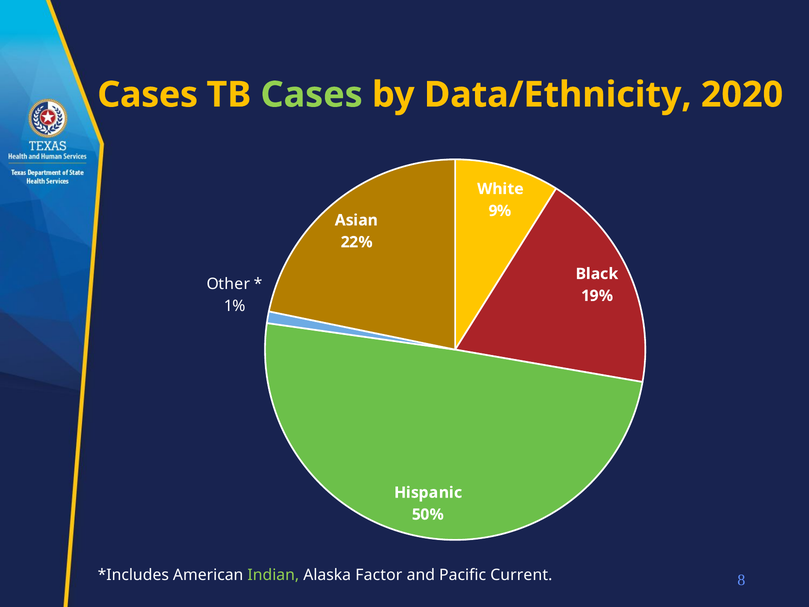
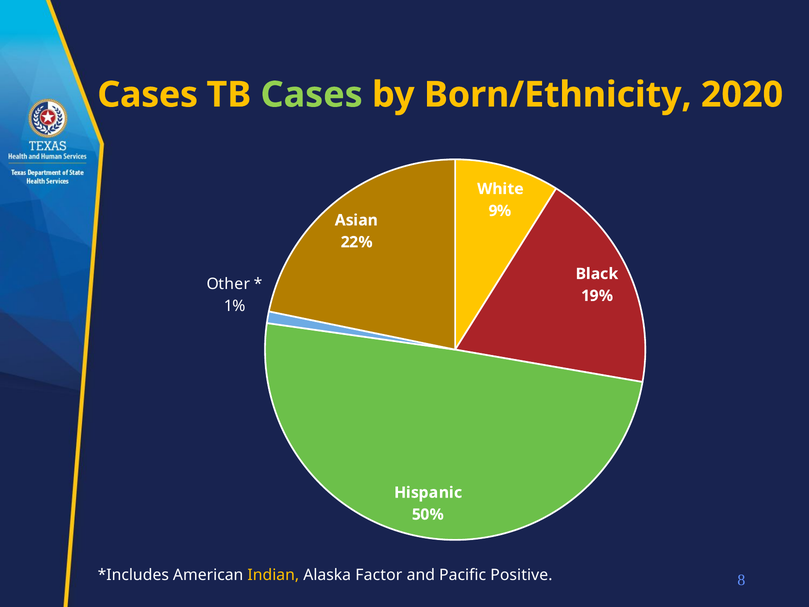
Data/Ethnicity: Data/Ethnicity -> Born/Ethnicity
Indian colour: light green -> yellow
Current: Current -> Positive
